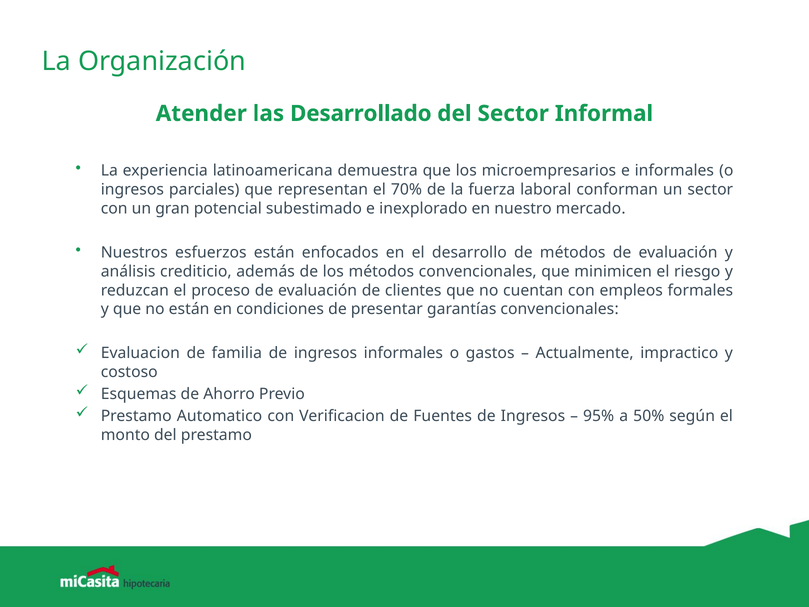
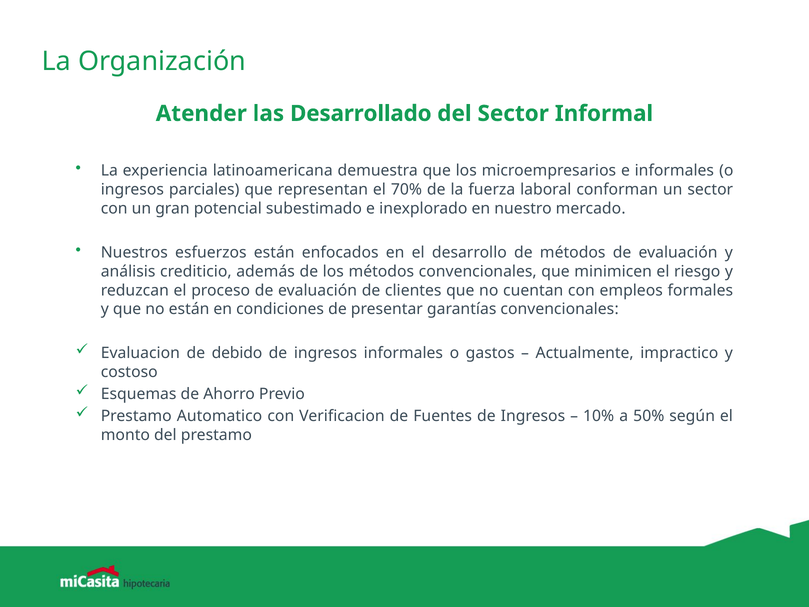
familia: familia -> debido
95%: 95% -> 10%
